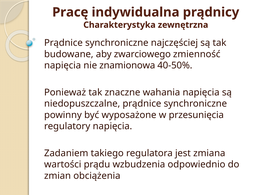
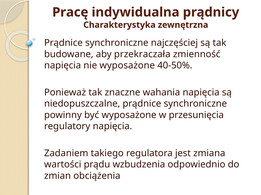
zwarciowego: zwarciowego -> przekraczała
nie znamionowa: znamionowa -> wyposażone
